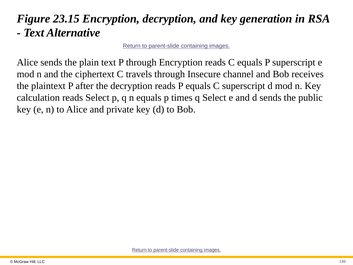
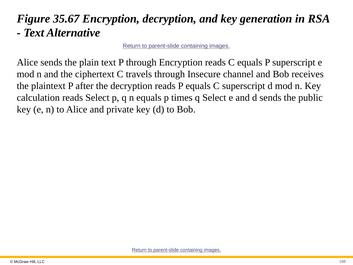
23.15: 23.15 -> 35.67
